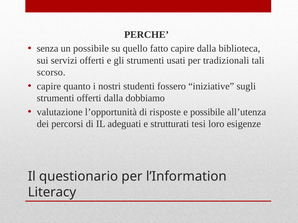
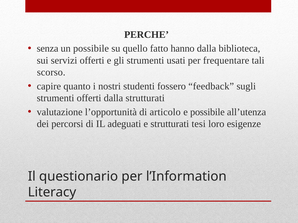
fatto capire: capire -> hanno
tradizionali: tradizionali -> frequentare
iniziative: iniziative -> feedback
dalla dobbiamo: dobbiamo -> strutturati
risposte: risposte -> articolo
